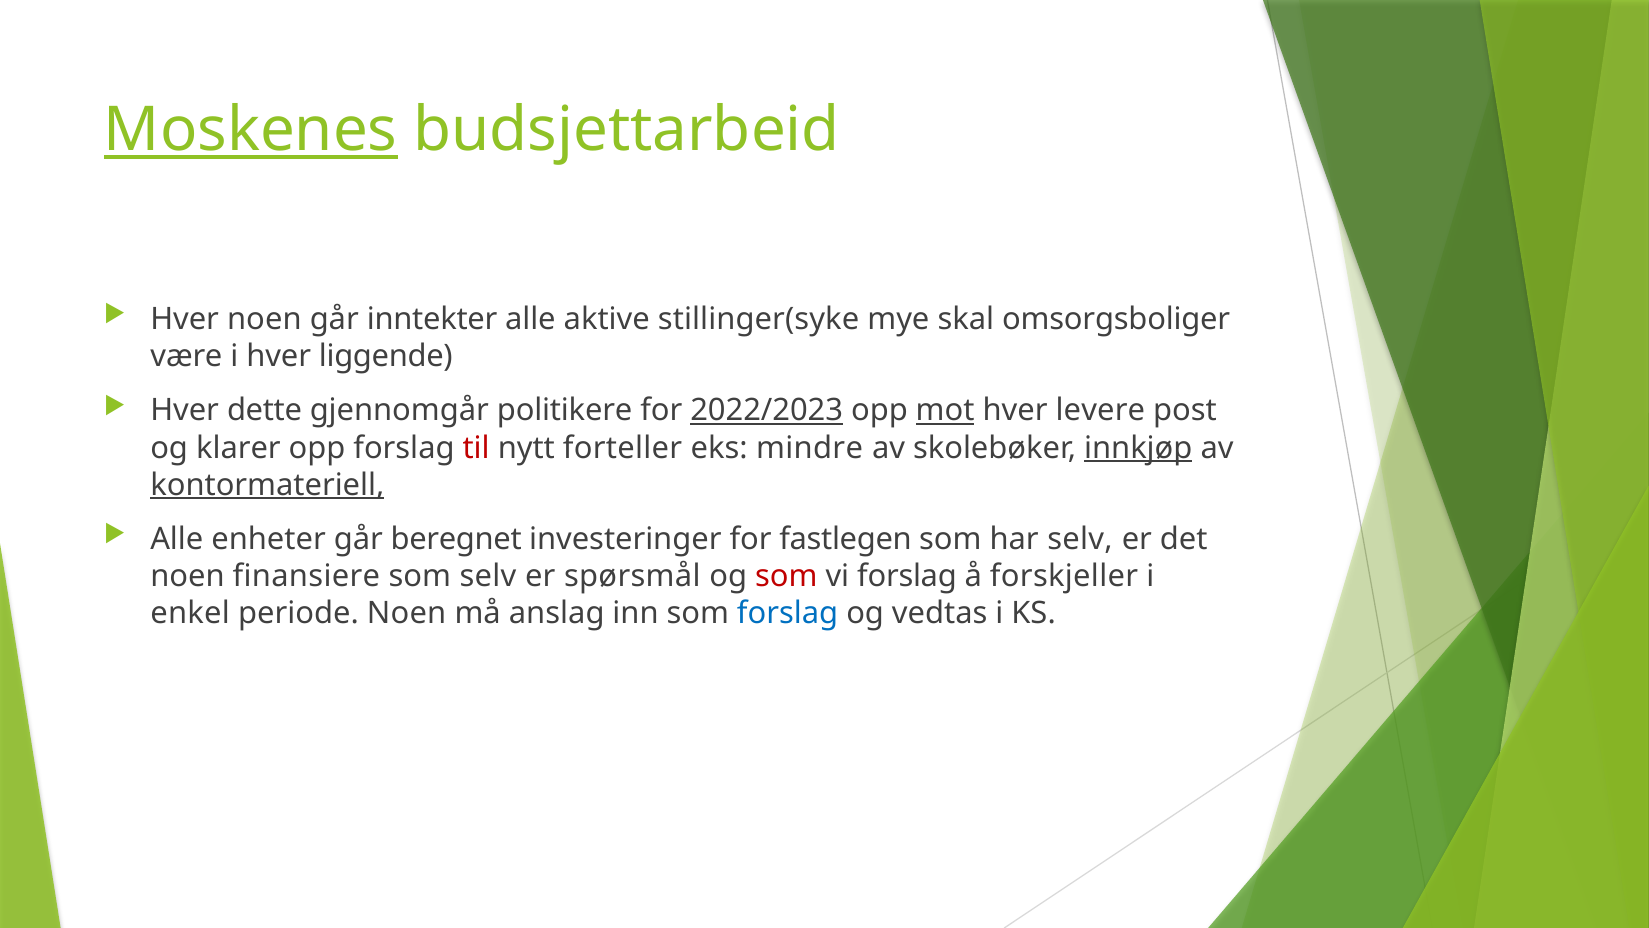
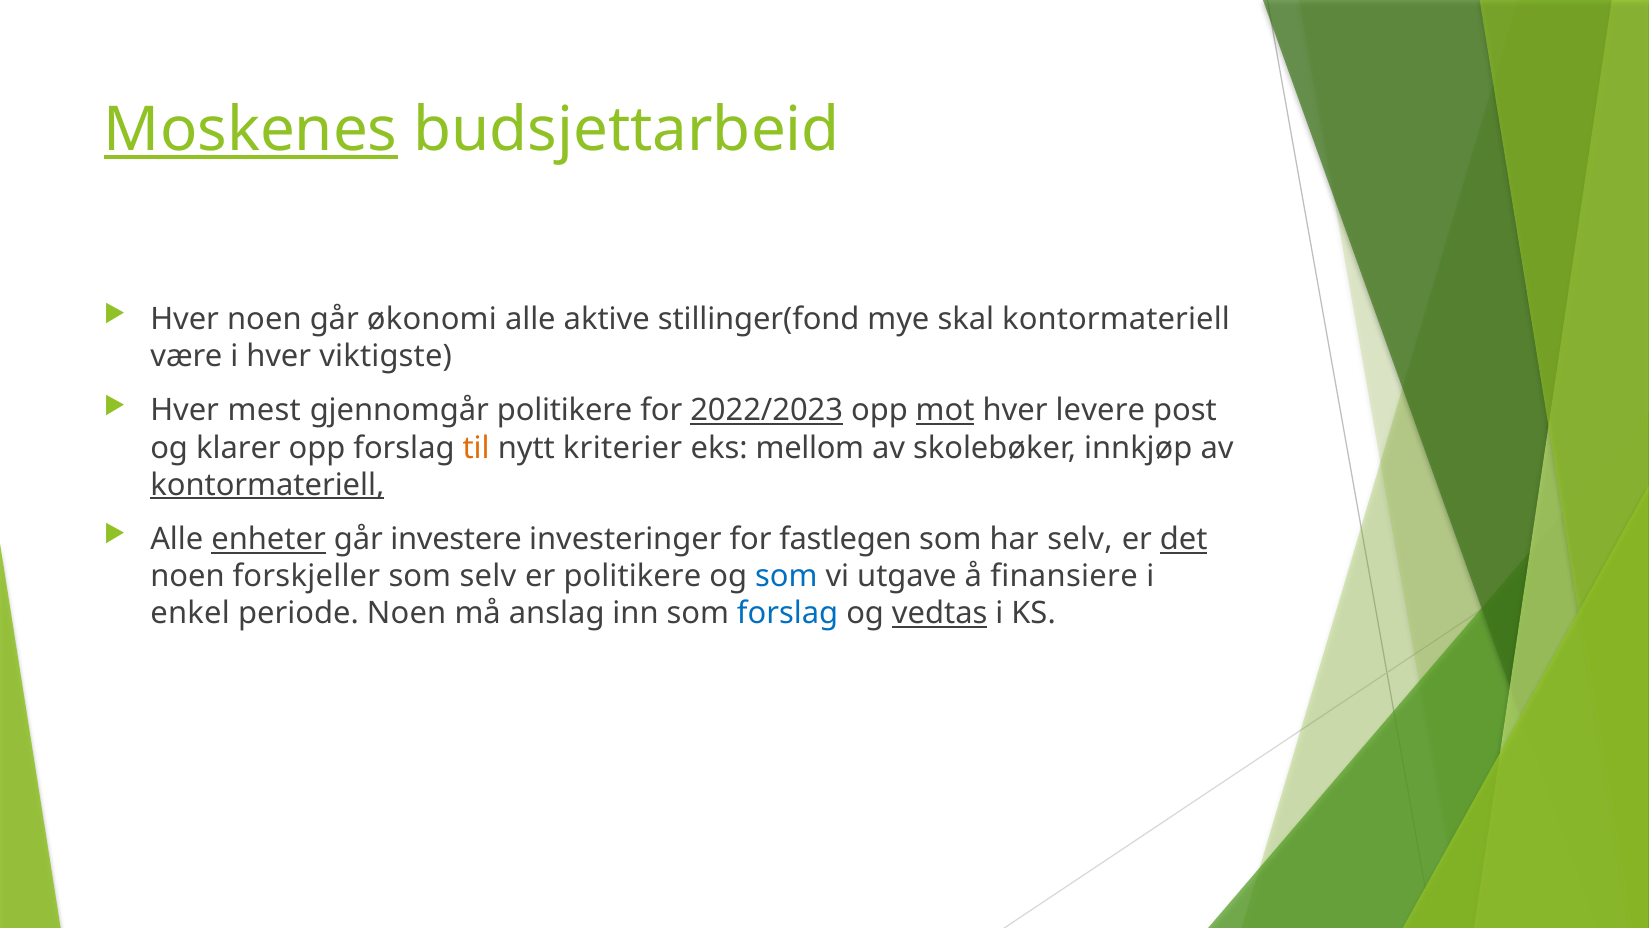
inntekter: inntekter -> økonomi
stillinger(syke: stillinger(syke -> stillinger(fond
skal omsorgsboliger: omsorgsboliger -> kontormateriell
liggende: liggende -> viktigste
dette: dette -> mest
til colour: red -> orange
forteller: forteller -> kriterier
mindre: mindre -> mellom
innkjøp underline: present -> none
enheter underline: none -> present
beregnet: beregnet -> investere
det underline: none -> present
finansiere: finansiere -> forskjeller
er spørsmål: spørsmål -> politikere
som at (786, 576) colour: red -> blue
vi forslag: forslag -> utgave
forskjeller: forskjeller -> finansiere
vedtas underline: none -> present
